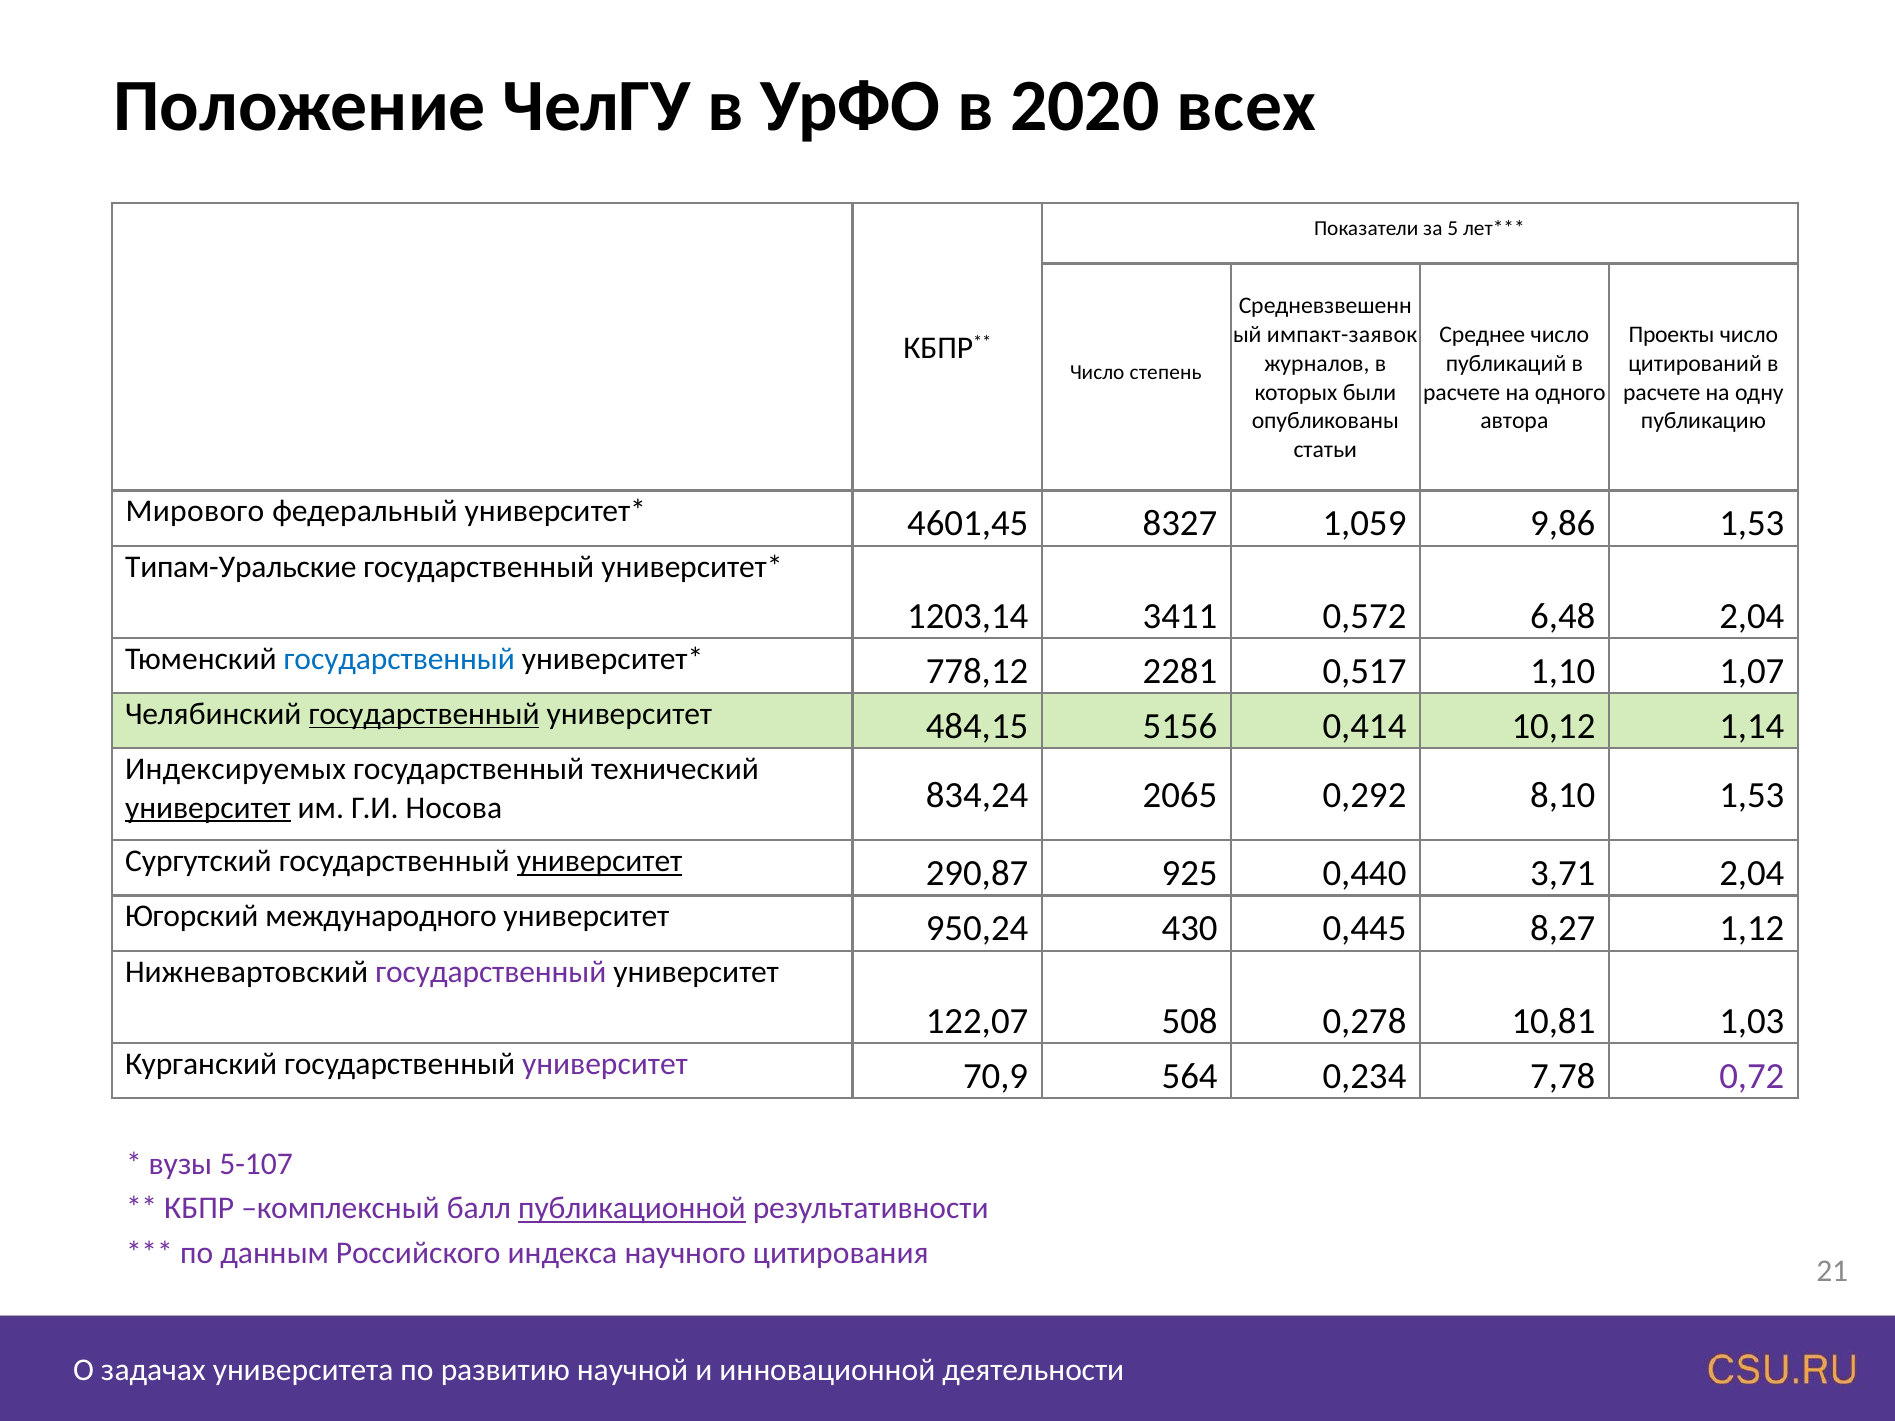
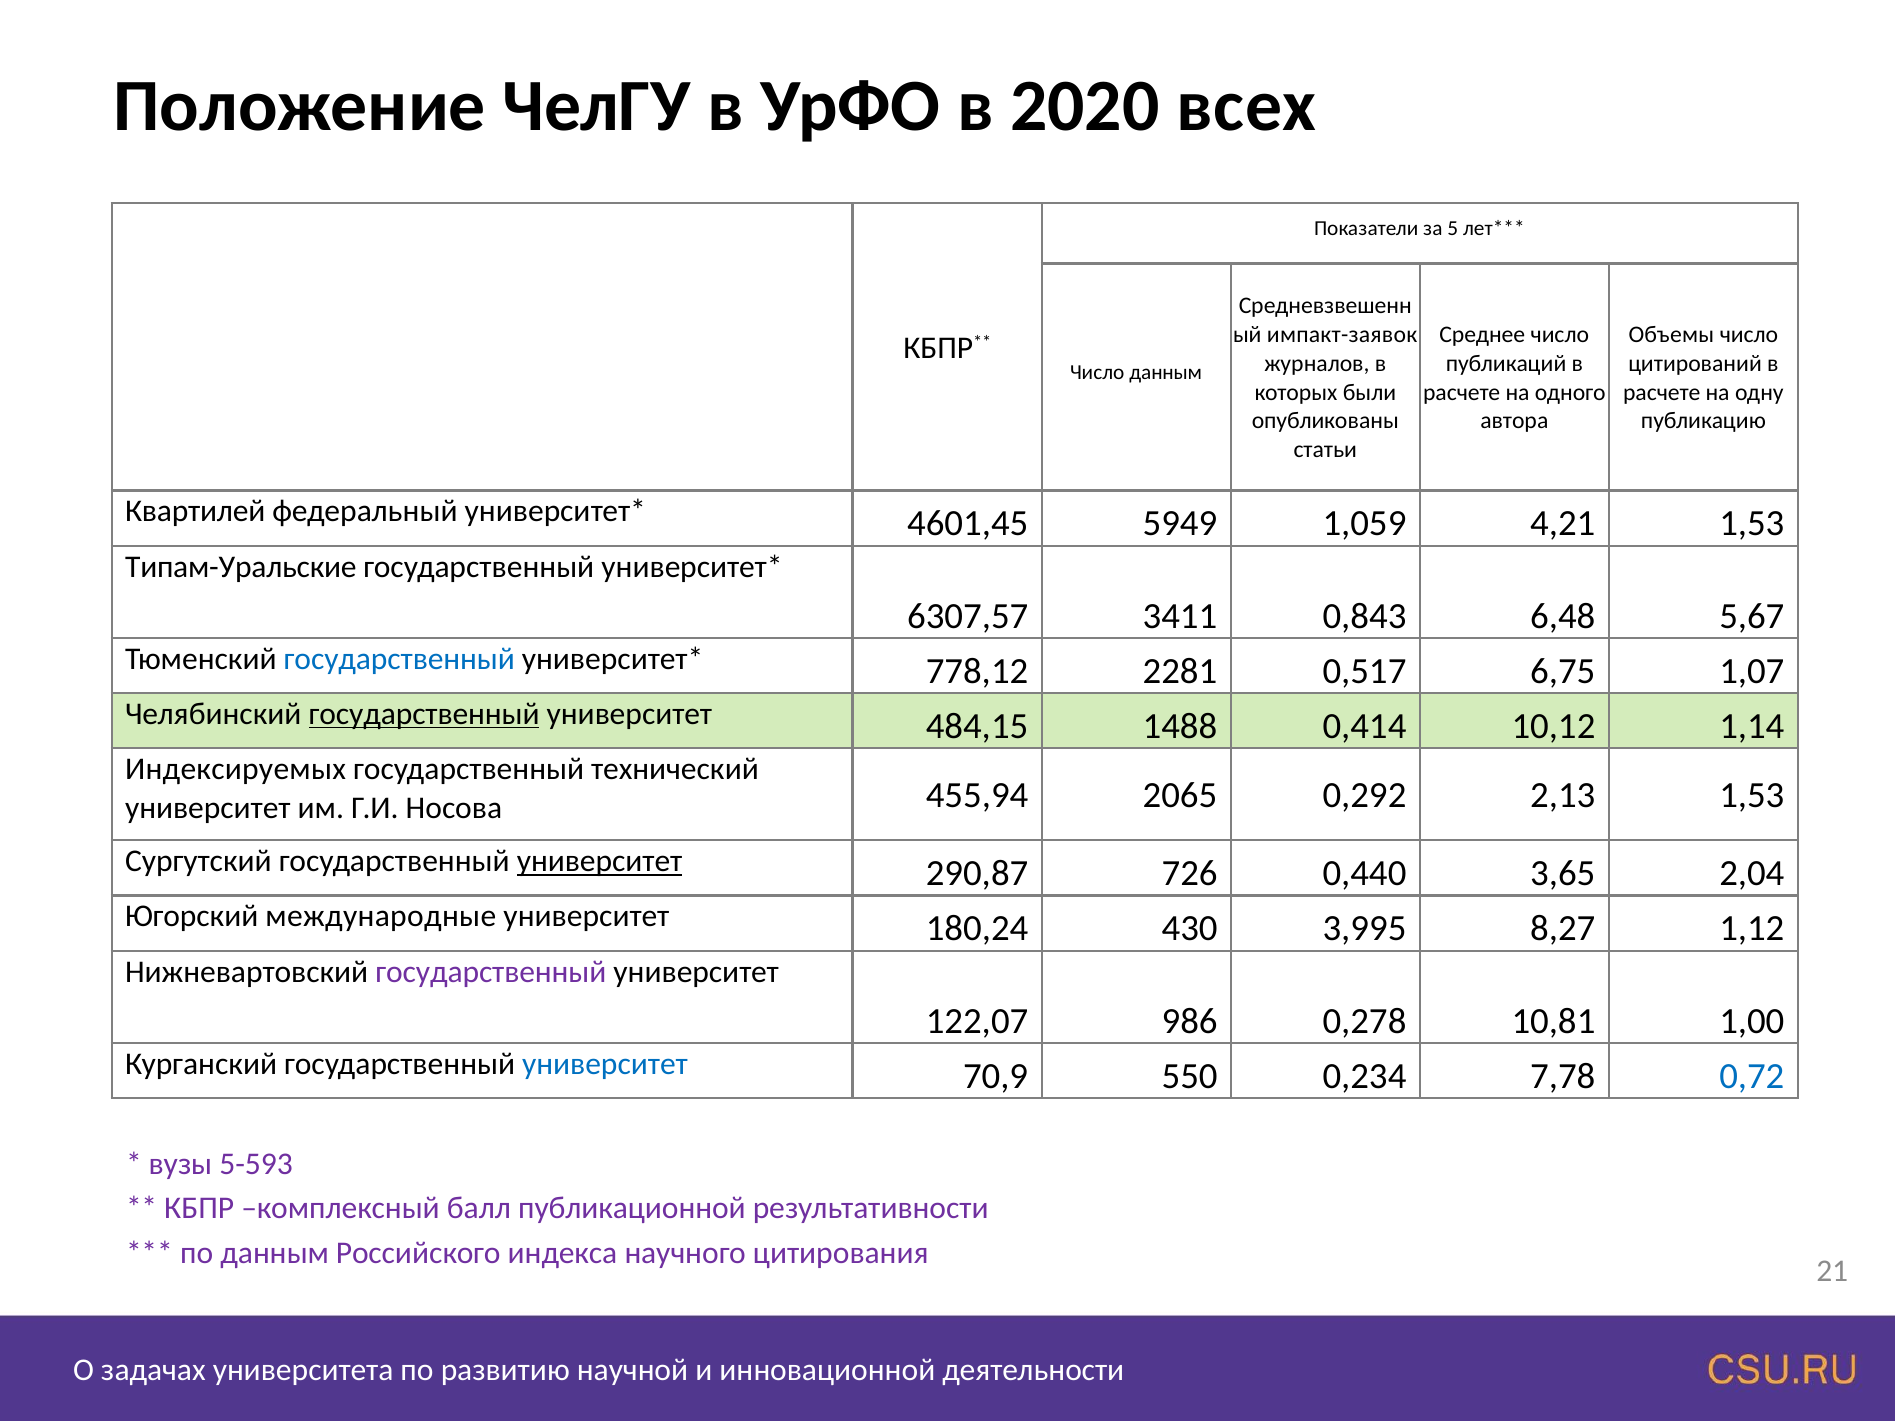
Проекты: Проекты -> Объемы
Число степень: степень -> данным
Мирового: Мирового -> Квартилей
8327: 8327 -> 5949
9,86: 9,86 -> 4,21
1203,14: 1203,14 -> 6307,57
0,572: 0,572 -> 0,843
6,48 2,04: 2,04 -> 5,67
1,10: 1,10 -> 6,75
5156: 5156 -> 1488
университет at (208, 808) underline: present -> none
834,24: 834,24 -> 455,94
8,10: 8,10 -> 2,13
925: 925 -> 726
3,71: 3,71 -> 3,65
международного: международного -> международные
950,24: 950,24 -> 180,24
0,445: 0,445 -> 3,995
508: 508 -> 986
1,03: 1,03 -> 1,00
университет at (605, 1064) colour: purple -> blue
564: 564 -> 550
0,72 colour: purple -> blue
5-107: 5-107 -> 5-593
публикационной underline: present -> none
